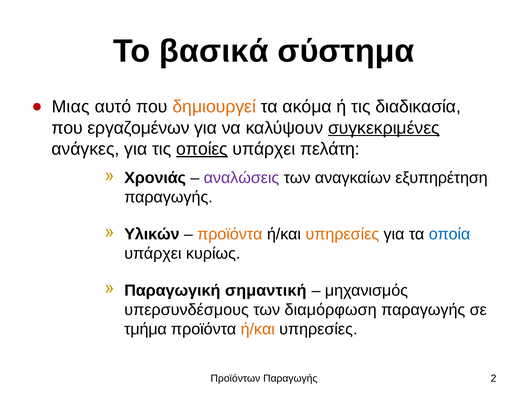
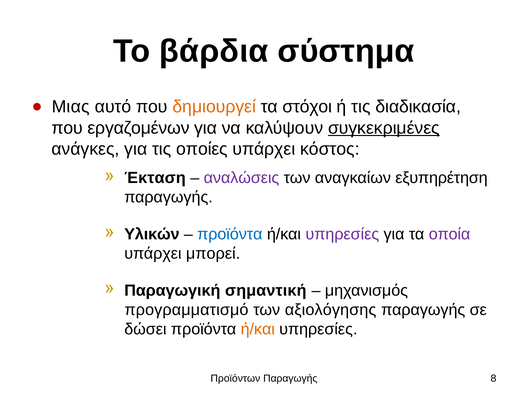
βασικά: βασικά -> βάρδια
ακόμα: ακόμα -> στόχοι
οποίες underline: present -> none
πελάτη: πελάτη -> κόστος
Χρονιάς: Χρονιάς -> Έκταση
προϊόντα at (230, 234) colour: orange -> blue
υπηρεσίες at (342, 234) colour: orange -> purple
οποία colour: blue -> purple
κυρίως: κυρίως -> μπορεί
υπερσυνδέσμους: υπερσυνδέσμους -> προγραμματισμό
διαμόρφωση: διαμόρφωση -> αξιολόγησης
τμήμα: τμήμα -> δώσει
2: 2 -> 8
